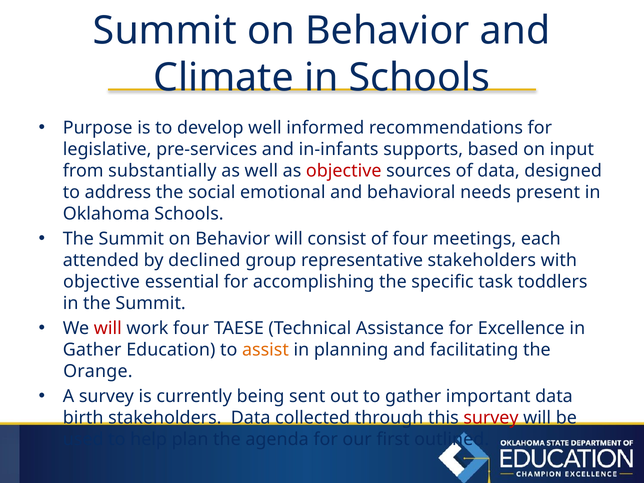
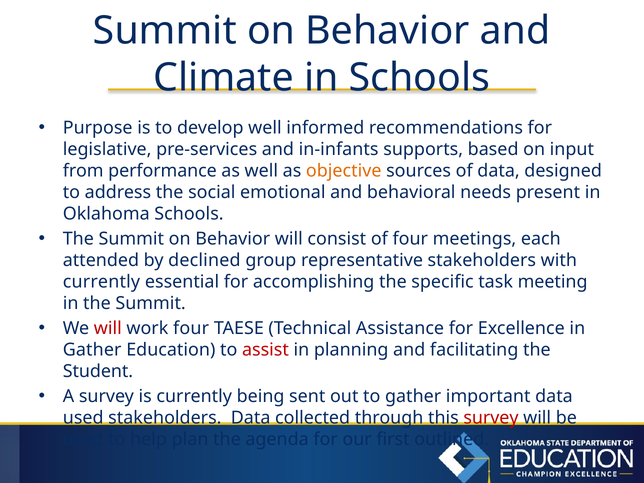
substantially: substantially -> performance
objective at (344, 171) colour: red -> orange
objective at (101, 282): objective -> currently
toddlers: toddlers -> meeting
assist colour: orange -> red
Orange: Orange -> Student
birth at (83, 418): birth -> used
